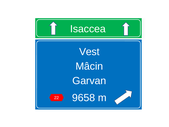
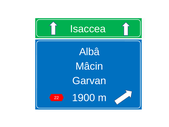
Vest: Vest -> Albâ
9658: 9658 -> 1900
